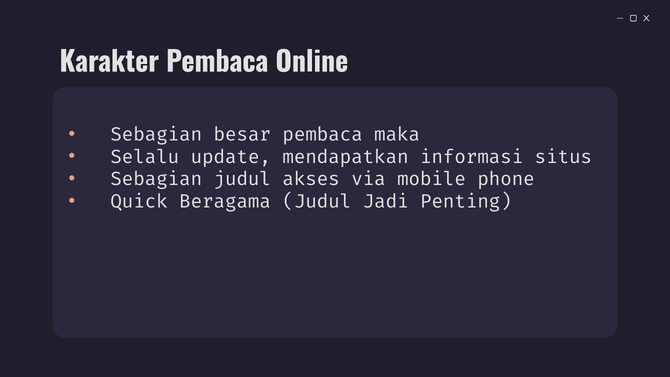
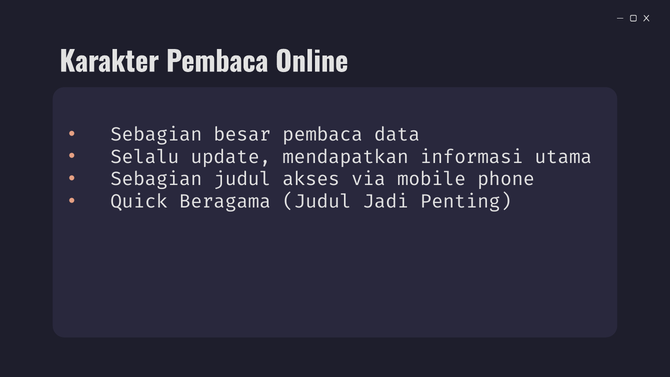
maka: maka -> data
situs: situs -> utama
